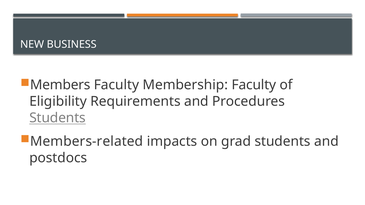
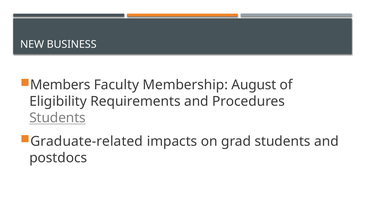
Membership Faculty: Faculty -> August
Members-related: Members-related -> Graduate-related
